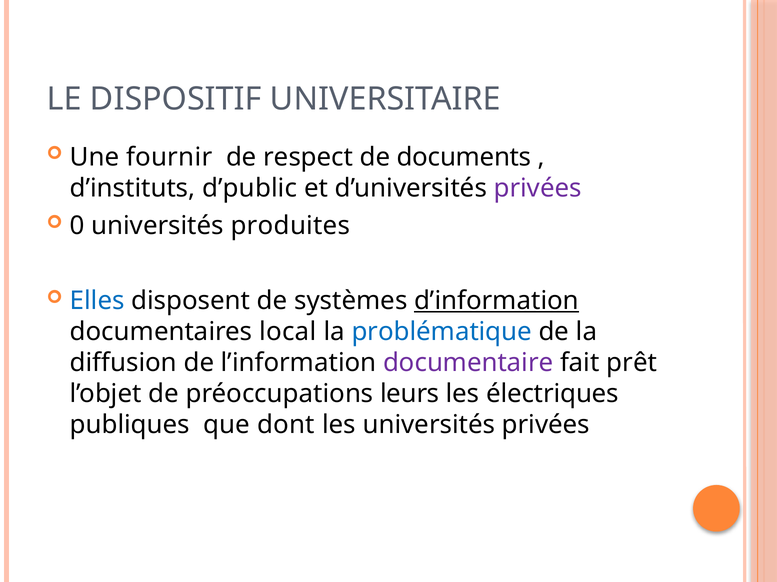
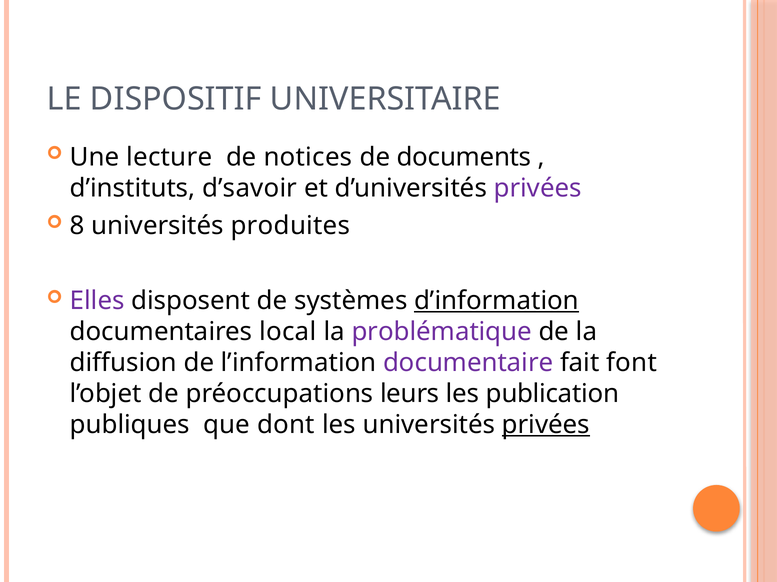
fournir: fournir -> lecture
respect: respect -> notices
d’public: d’public -> d’savoir
0: 0 -> 8
Elles colour: blue -> purple
problématique colour: blue -> purple
prêt: prêt -> font
électriques: électriques -> publication
privées at (546, 425) underline: none -> present
